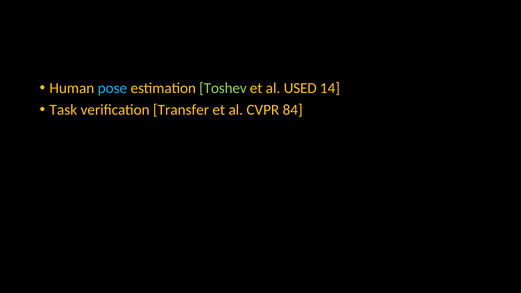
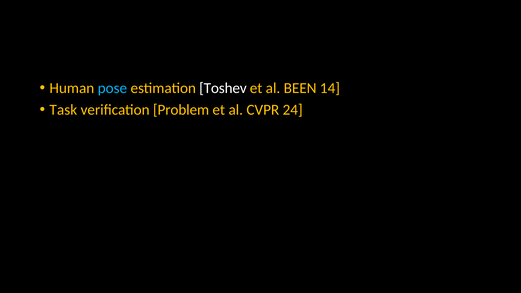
Toshev colour: light green -> white
USED: USED -> BEEN
Transfer: Transfer -> Problem
84: 84 -> 24
